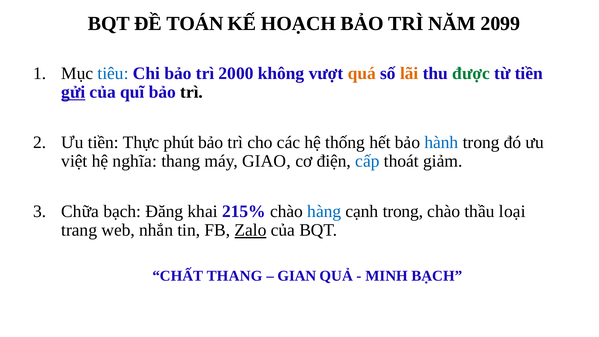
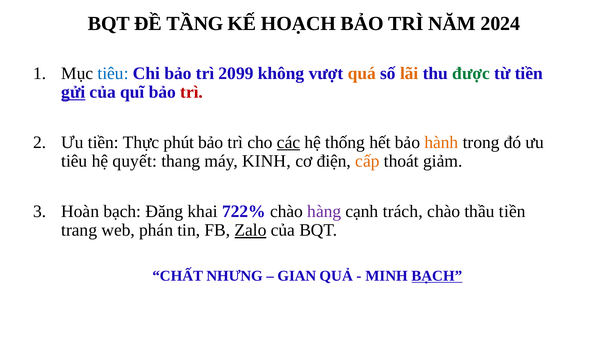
TOÁN: TOÁN -> TẦNG
2099: 2099 -> 2024
2000: 2000 -> 2099
trì at (192, 92) colour: black -> red
các underline: none -> present
hành colour: blue -> orange
việt at (74, 161): việt -> tiêu
nghĩa: nghĩa -> quyết
GIAO: GIAO -> KINH
cấp colour: blue -> orange
Chữa: Chữa -> Hoàn
215%: 215% -> 722%
hàng colour: blue -> purple
cạnh trong: trong -> trách
thầu loại: loại -> tiền
nhắn: nhắn -> phán
CHẤT THANG: THANG -> NHƯNG
BẠCH at (437, 276) underline: none -> present
